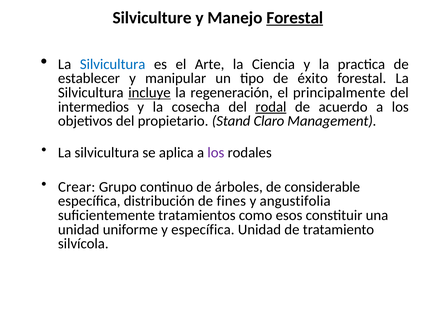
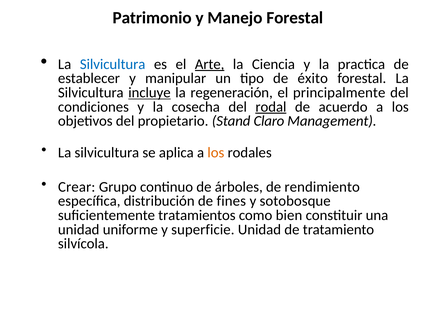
Silviculture: Silviculture -> Patrimonio
Forestal at (295, 18) underline: present -> none
Arte underline: none -> present
intermedios: intermedios -> condiciones
los at (216, 152) colour: purple -> orange
considerable: considerable -> rendimiento
angustifolia: angustifolia -> sotobosque
esos: esos -> bien
y específica: específica -> superficie
